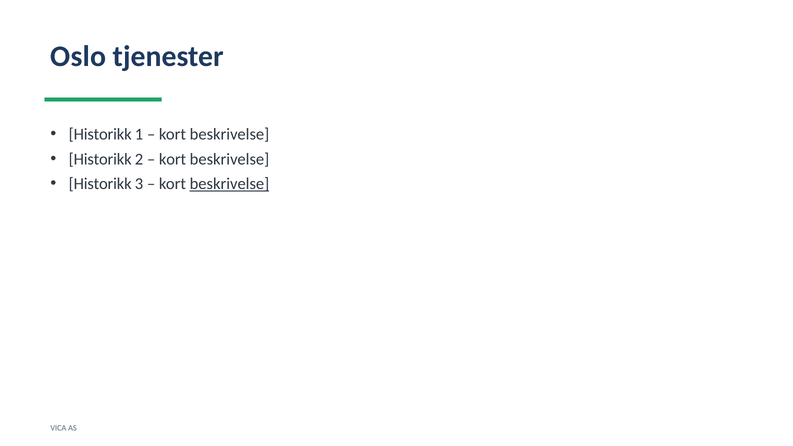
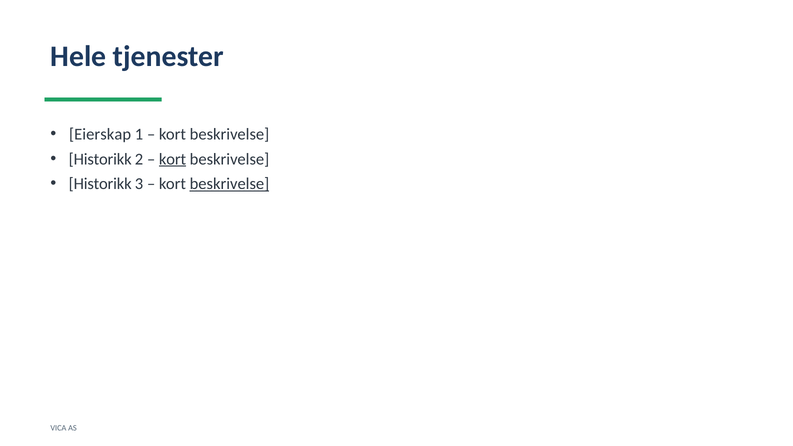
Oslo: Oslo -> Hele
Historikk at (100, 134): Historikk -> Eierskap
kort at (173, 159) underline: none -> present
